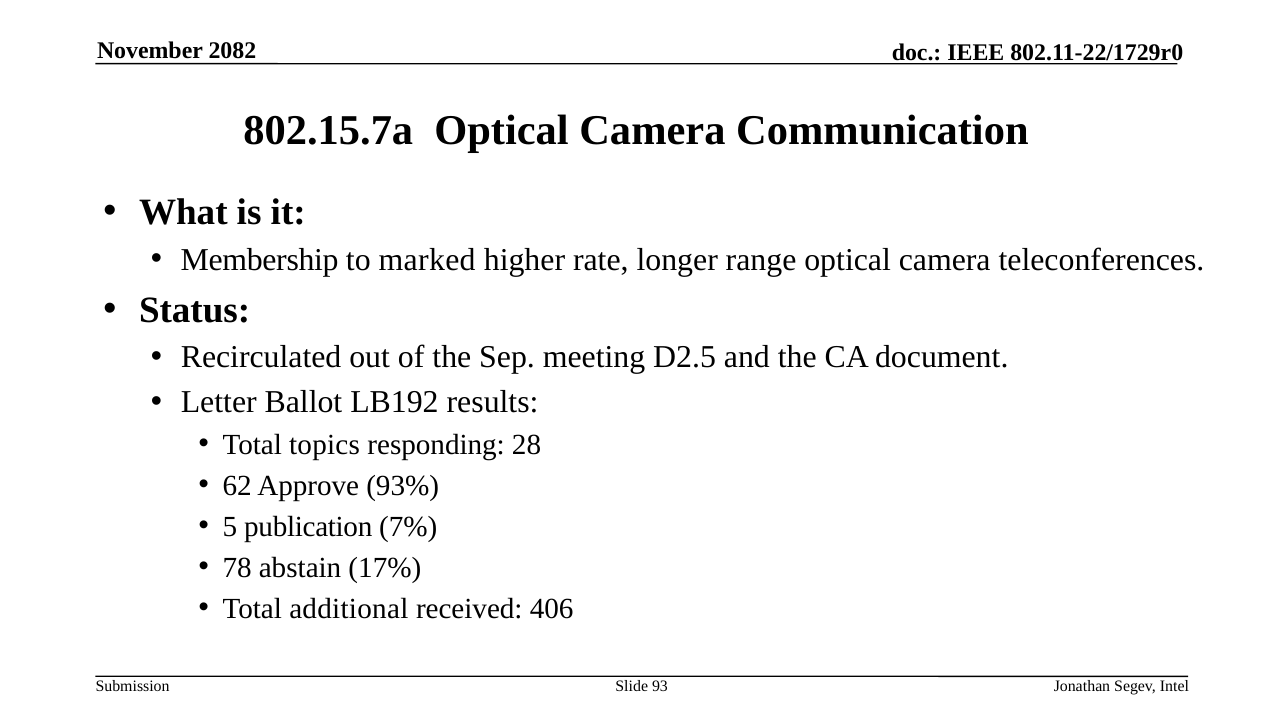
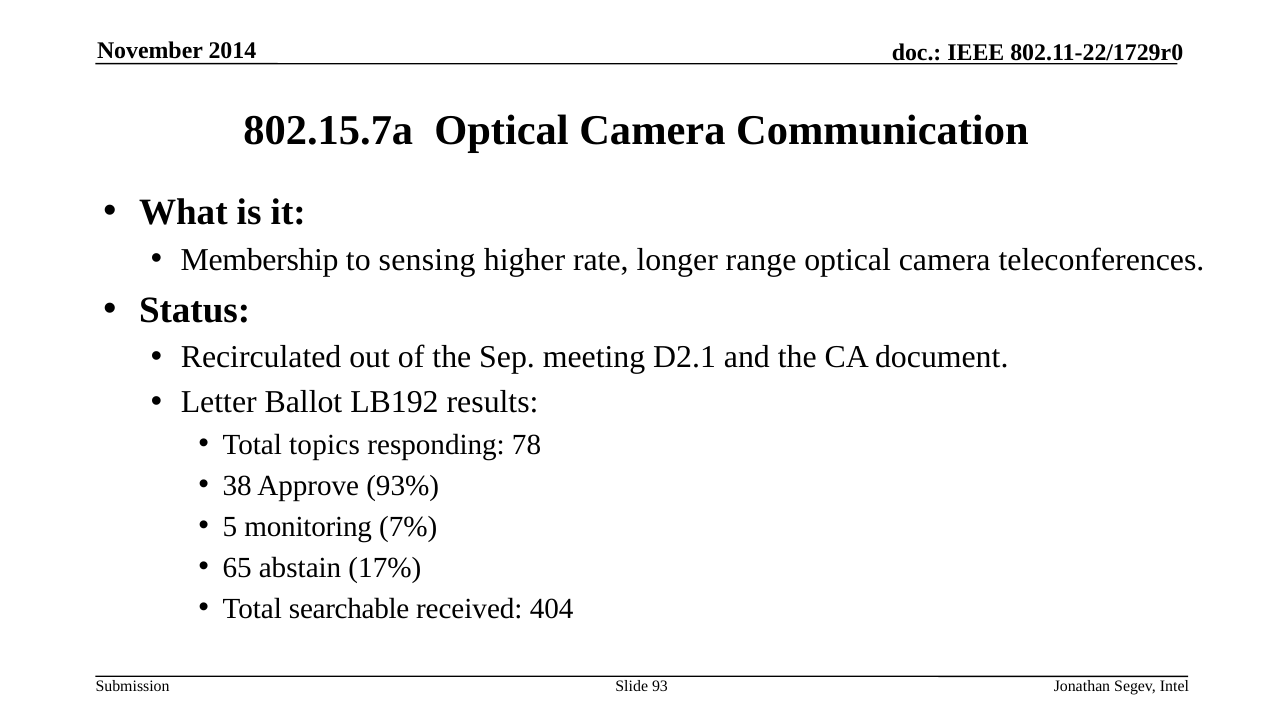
2082: 2082 -> 2014
marked: marked -> sensing
D2.5: D2.5 -> D2.1
28: 28 -> 78
62: 62 -> 38
publication: publication -> monitoring
78: 78 -> 65
additional: additional -> searchable
406: 406 -> 404
